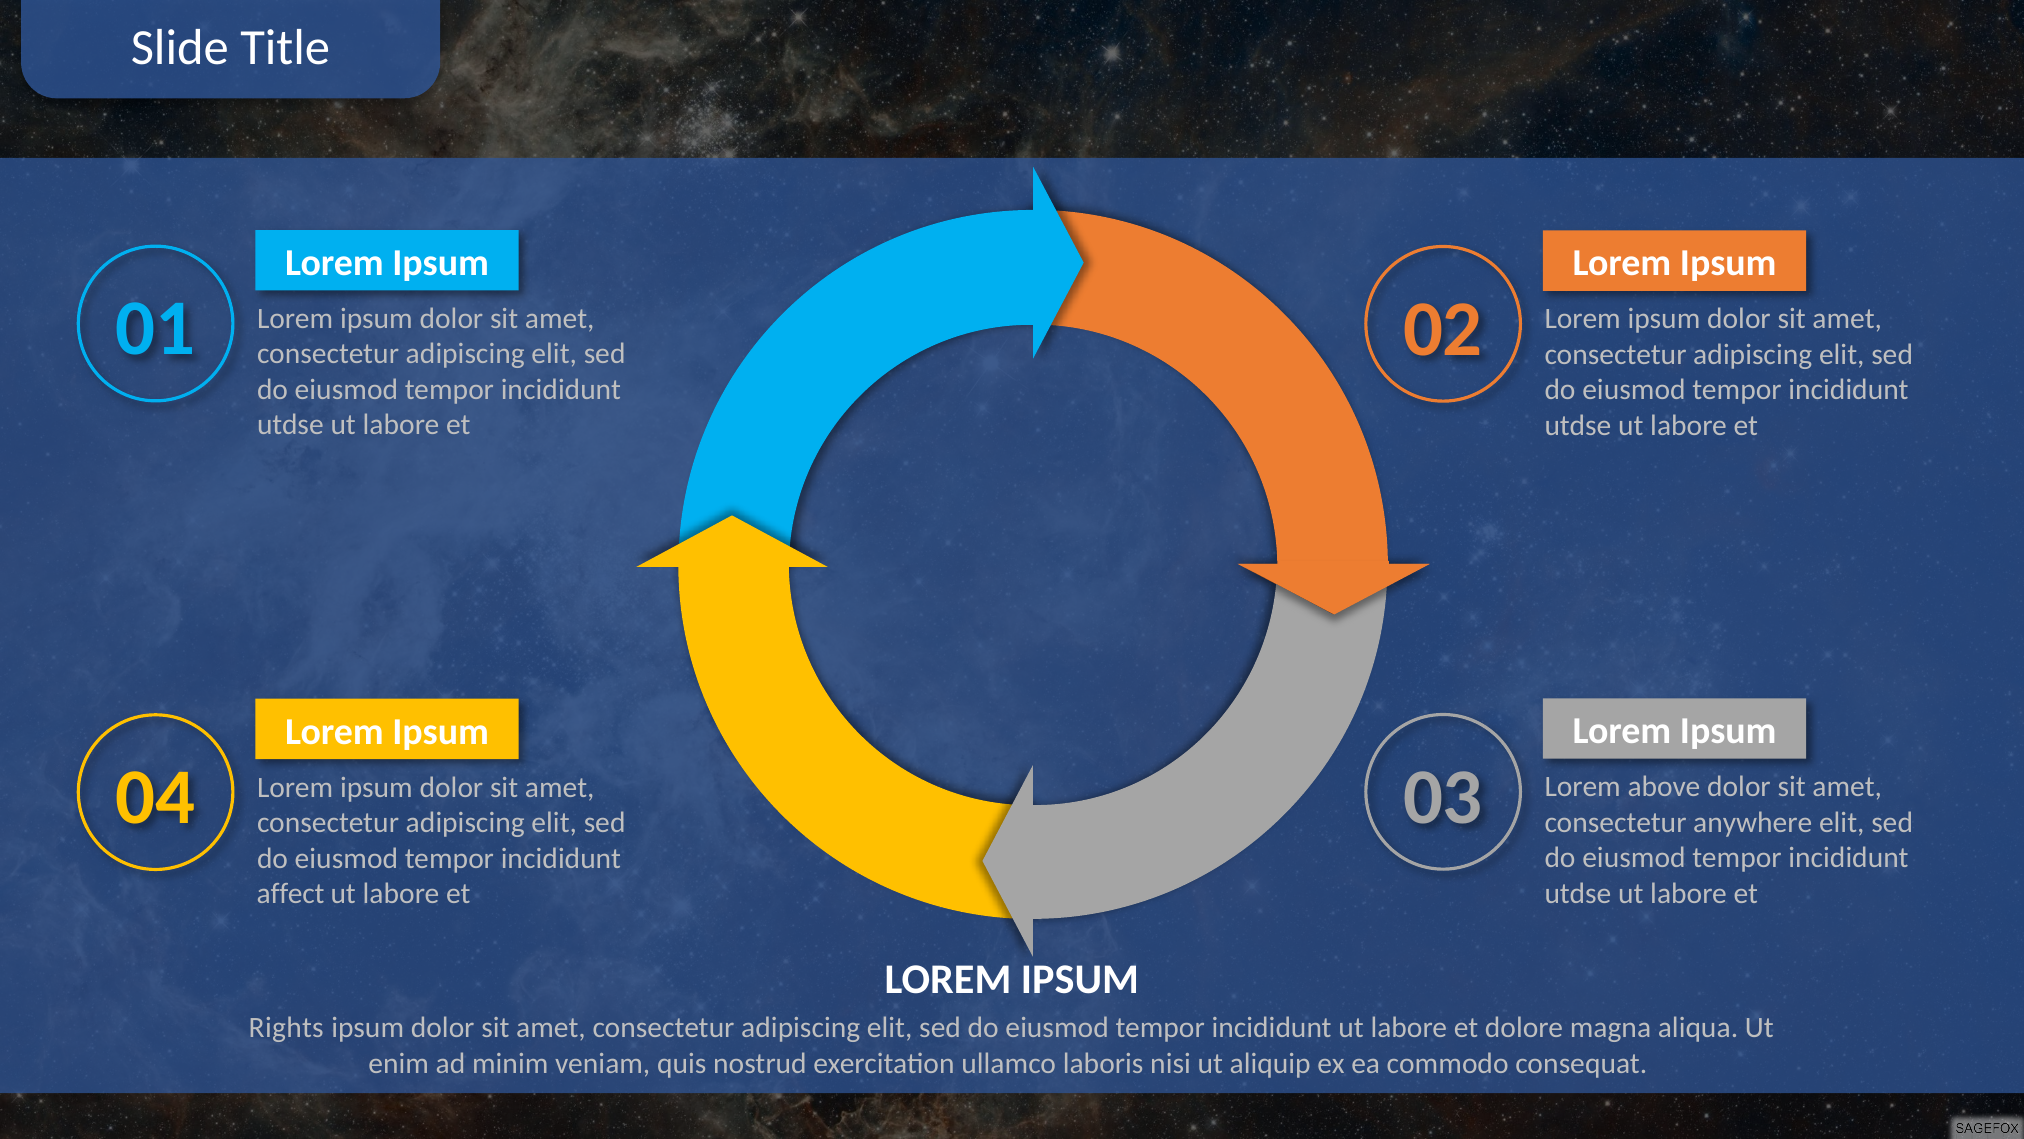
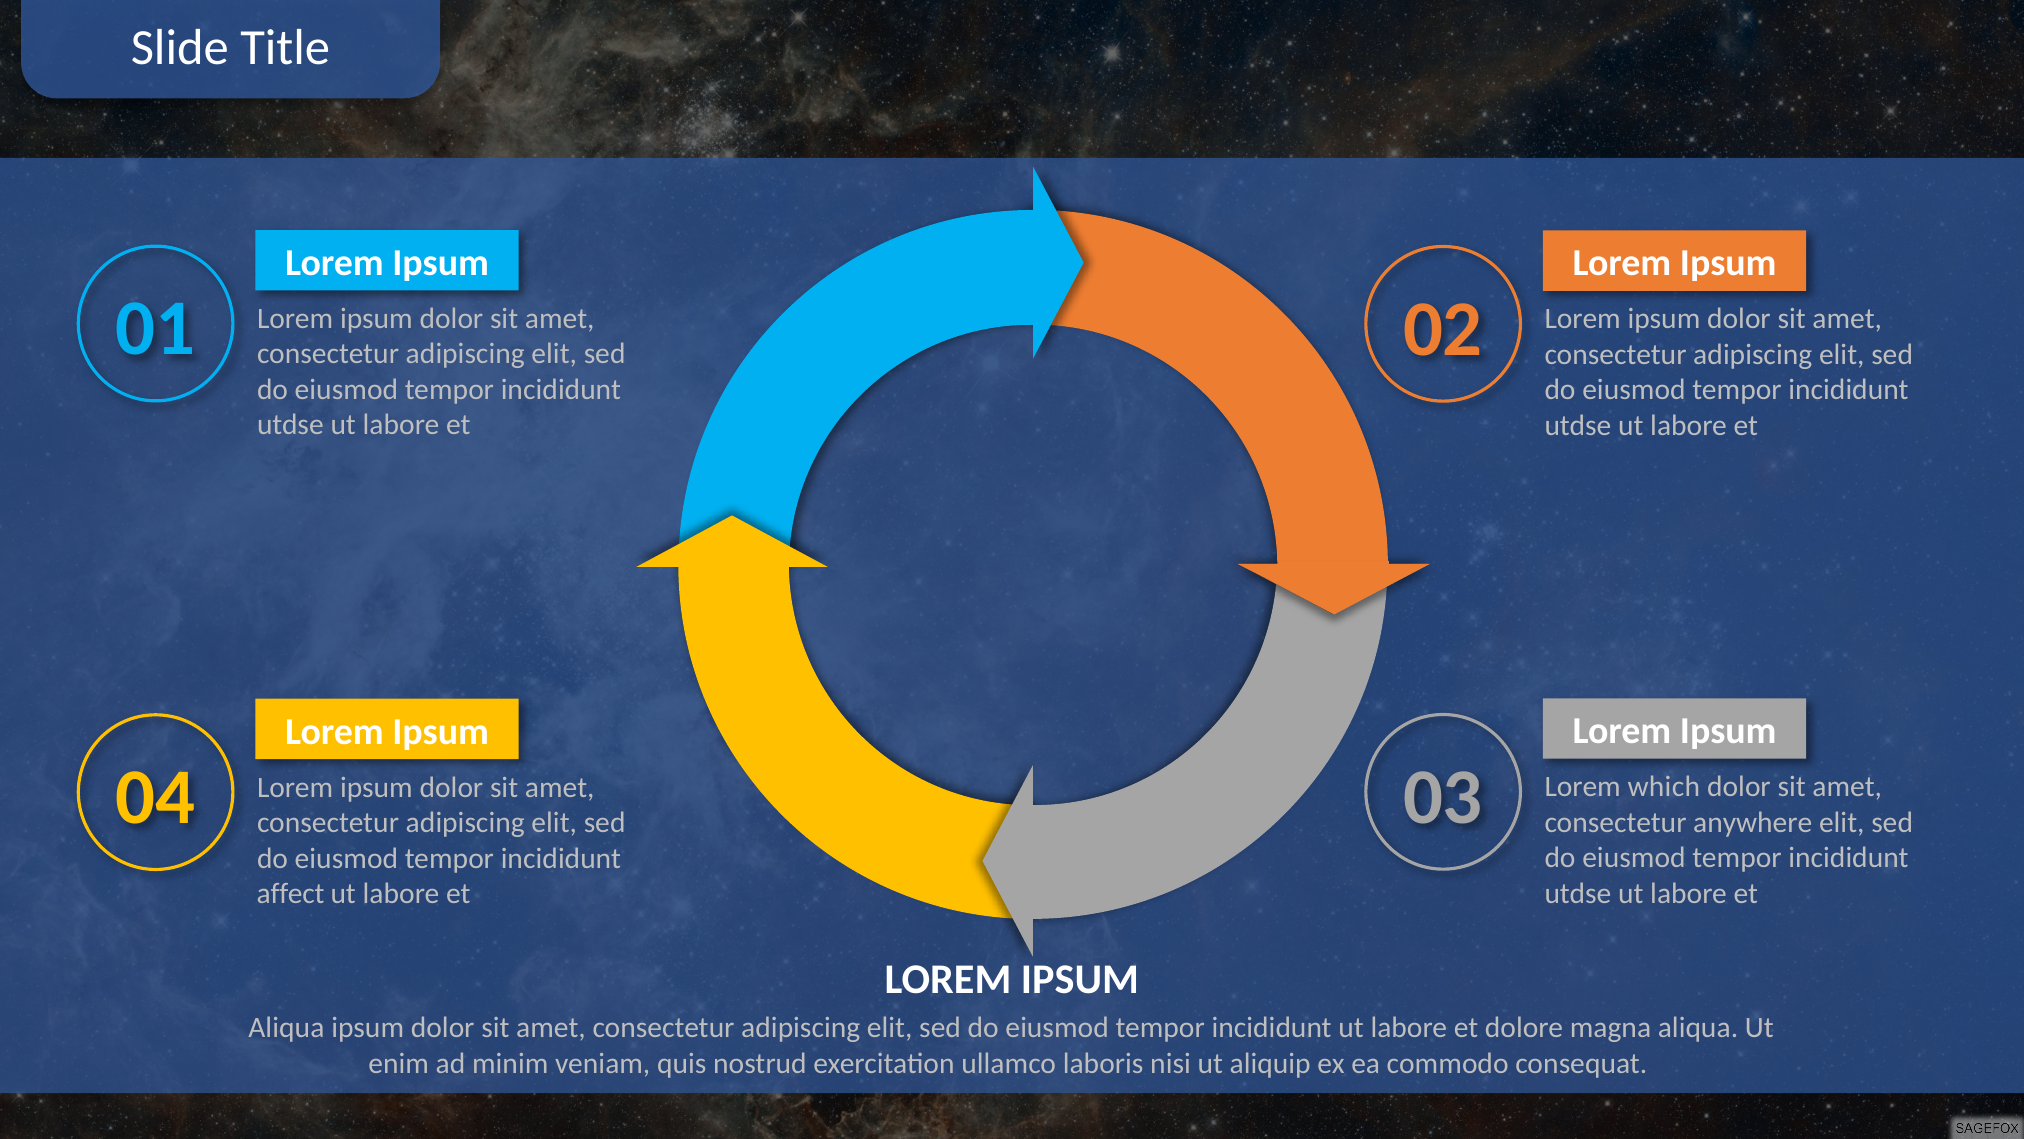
above: above -> which
Rights at (286, 1027): Rights -> Aliqua
